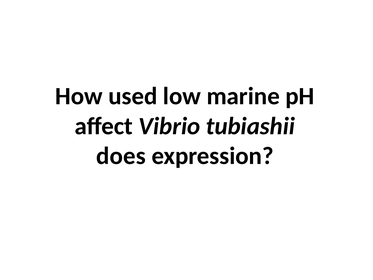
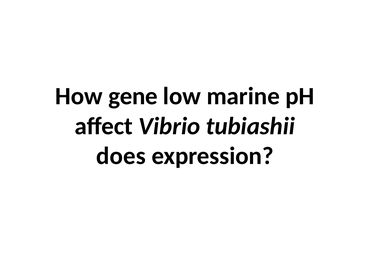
used: used -> gene
